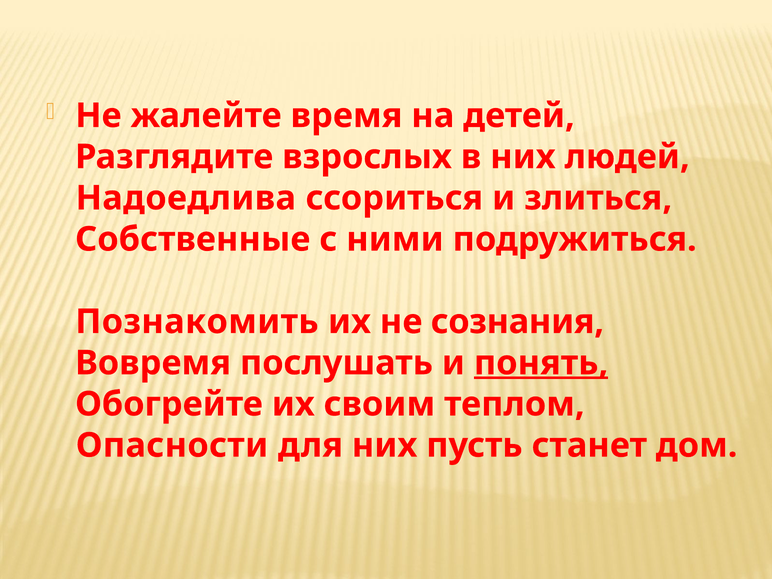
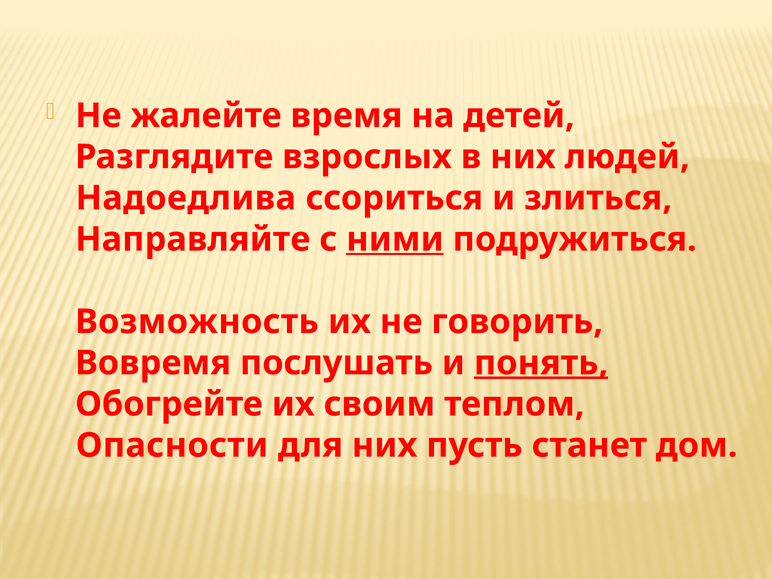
Собственные: Собственные -> Направляйте
ними underline: none -> present
Познакомить: Познакомить -> Возможность
сознания: сознания -> говорить
